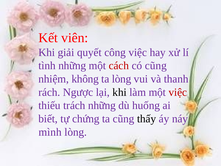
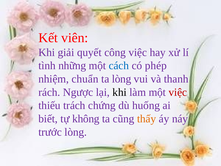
cách colour: red -> blue
có cũng: cũng -> phép
không: không -> chuẩn
trách những: những -> chứng
chứng: chứng -> không
thấy colour: black -> orange
mình: mình -> trước
